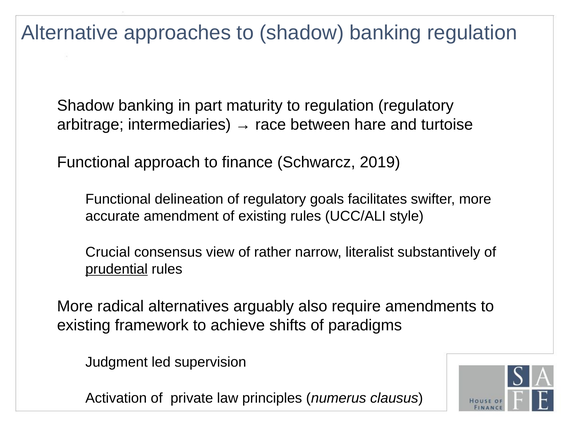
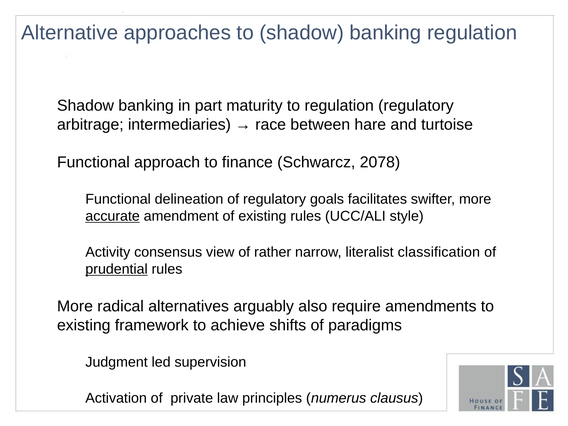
2019: 2019 -> 2078
accurate underline: none -> present
Crucial: Crucial -> Activity
substantively: substantively -> classification
